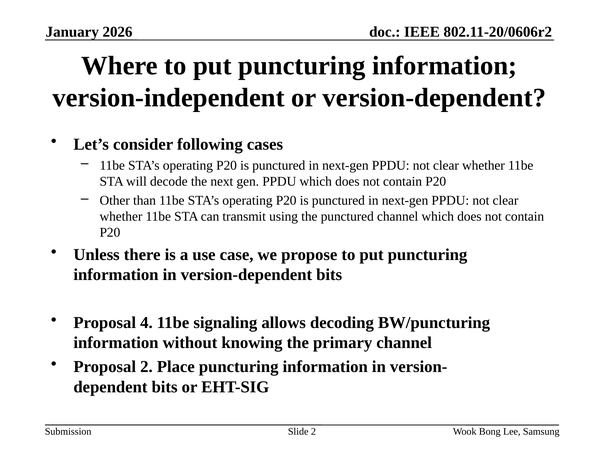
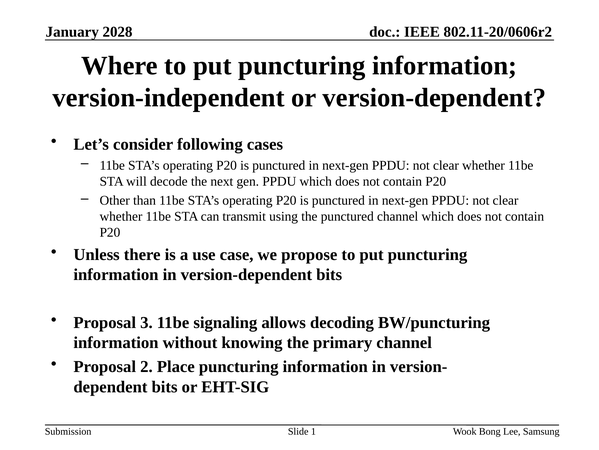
2026: 2026 -> 2028
4: 4 -> 3
Slide 2: 2 -> 1
